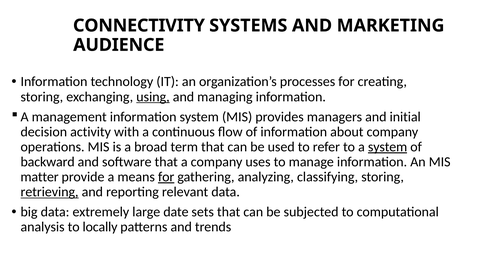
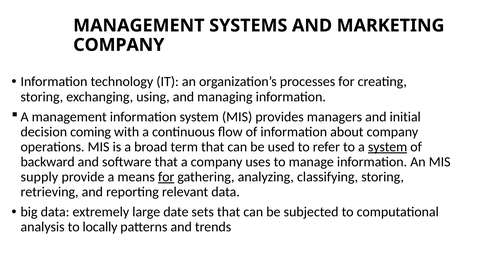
CONNECTIVITY at (139, 26): CONNECTIVITY -> MANAGEMENT
AUDIENCE at (119, 45): AUDIENCE -> COMPANY
using underline: present -> none
activity: activity -> coming
matter: matter -> supply
retrieving underline: present -> none
